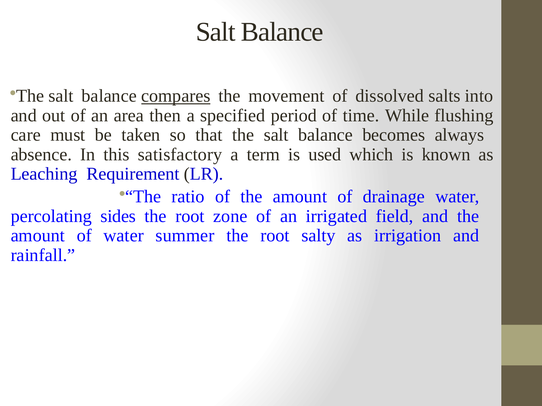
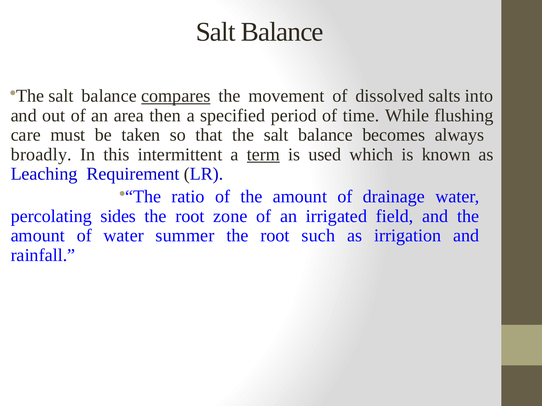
absence: absence -> broadly
satisfactory: satisfactory -> intermittent
term underline: none -> present
salty: salty -> such
